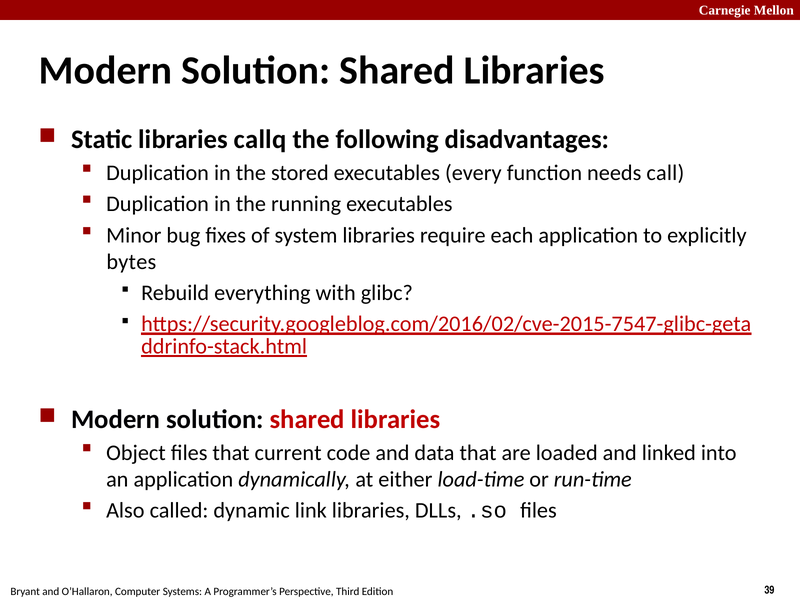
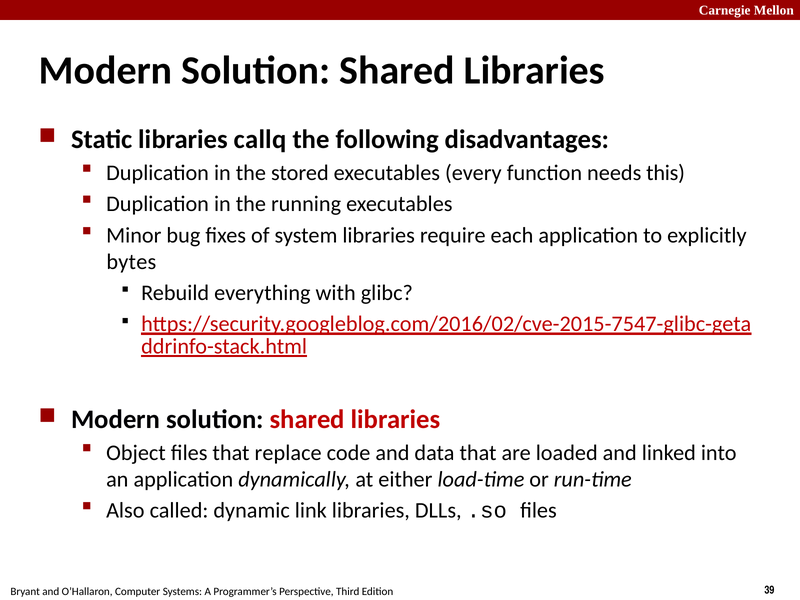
call: call -> this
current: current -> replace
